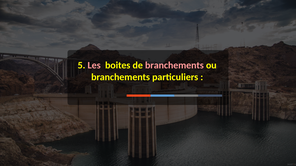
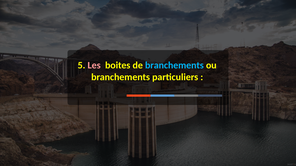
branchements at (174, 65) colour: pink -> light blue
